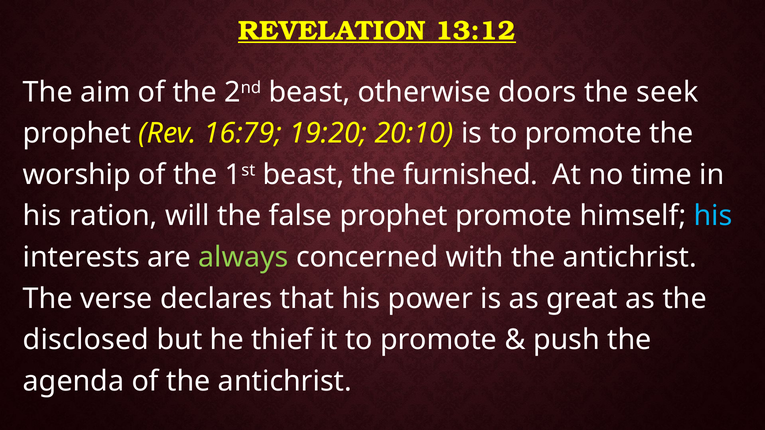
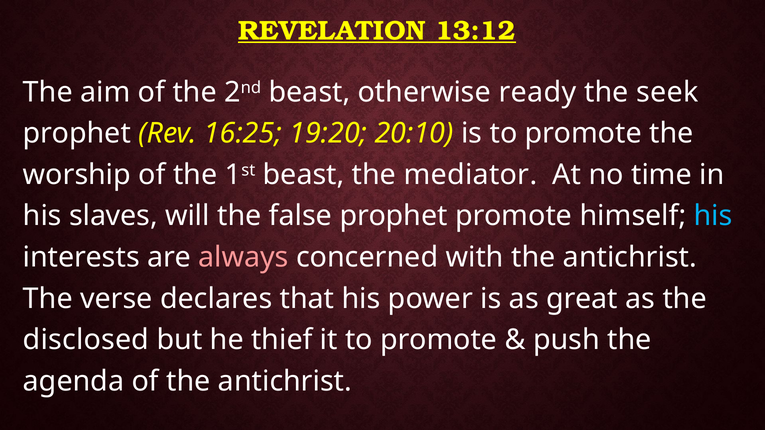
doors: doors -> ready
16:79: 16:79 -> 16:25
furnished: furnished -> mediator
ration: ration -> slaves
always colour: light green -> pink
